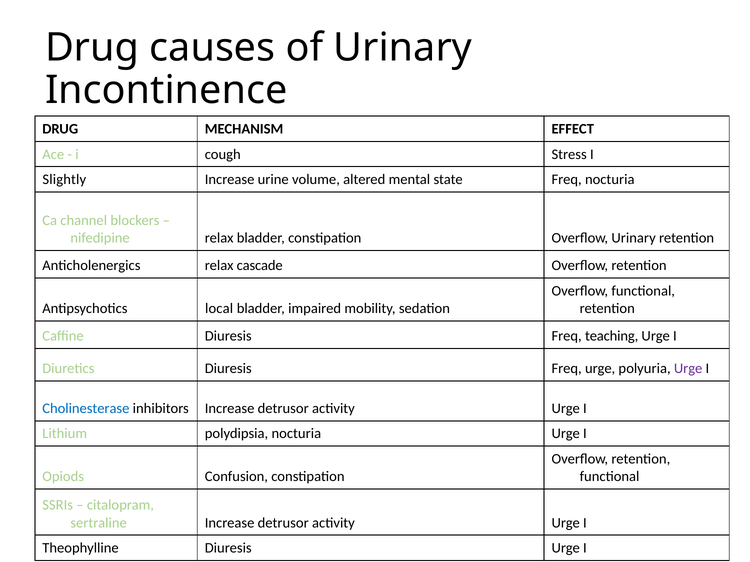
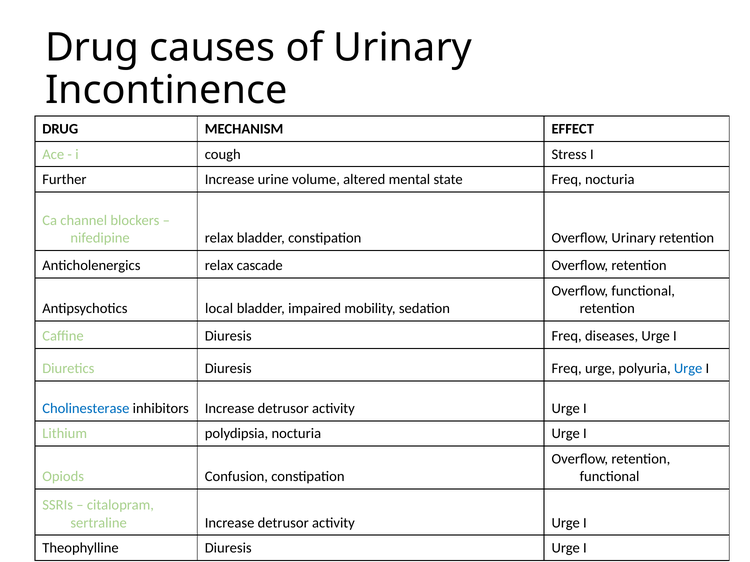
Slightly: Slightly -> Further
teaching: teaching -> diseases
Urge at (688, 369) colour: purple -> blue
